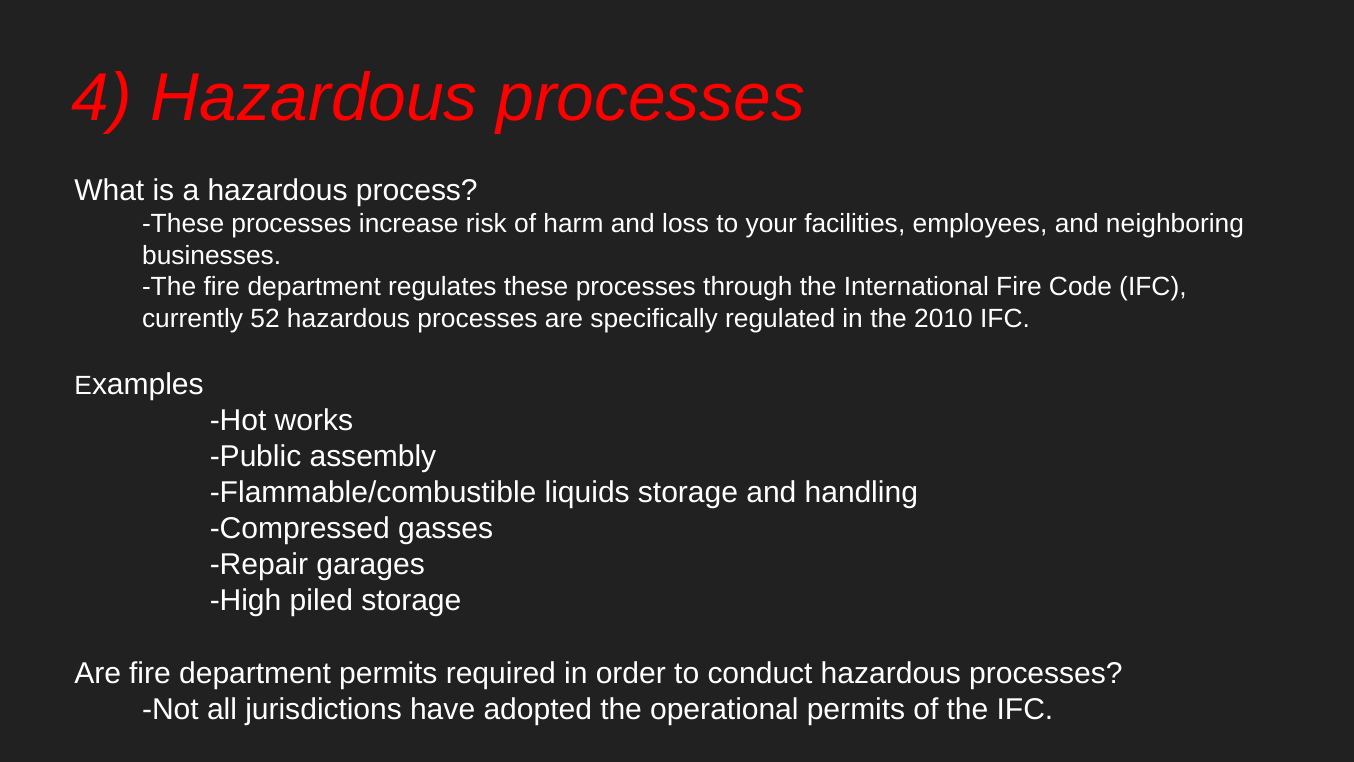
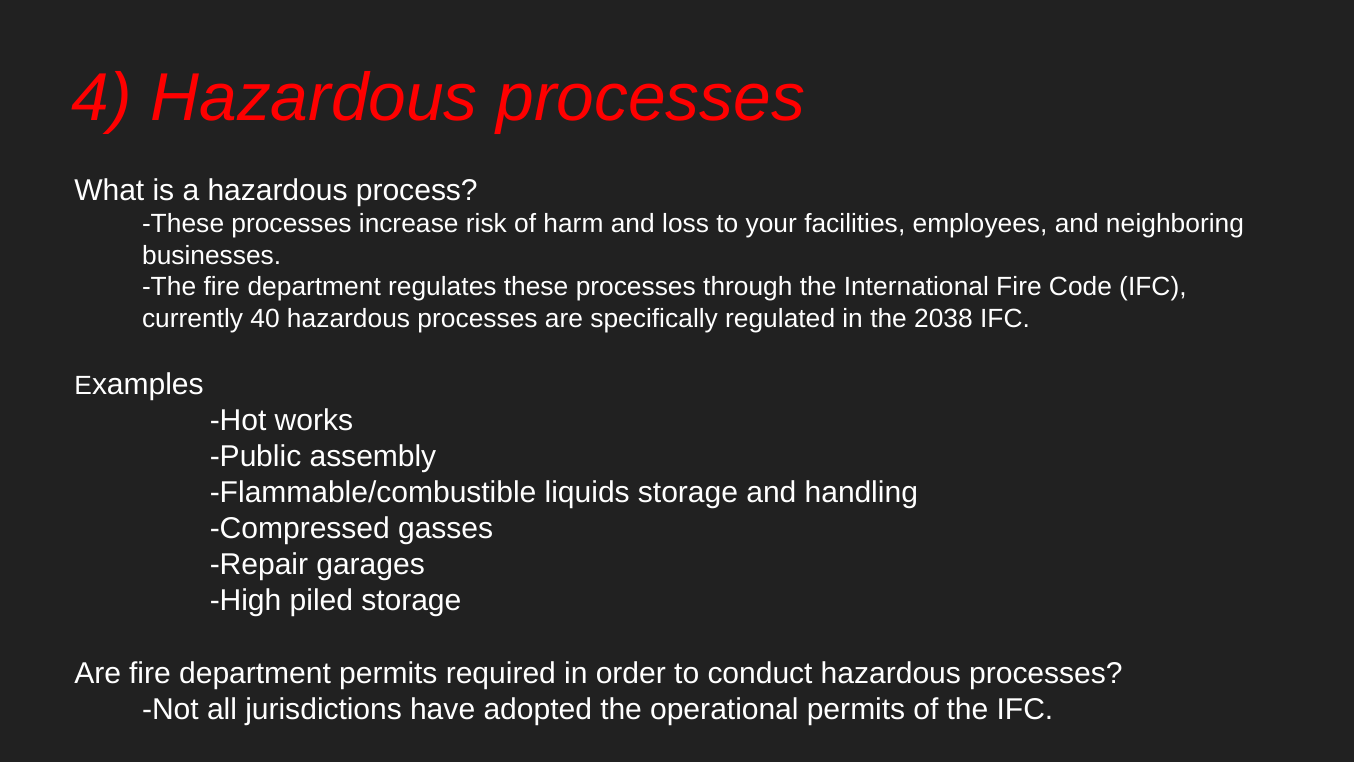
52: 52 -> 40
2010: 2010 -> 2038
